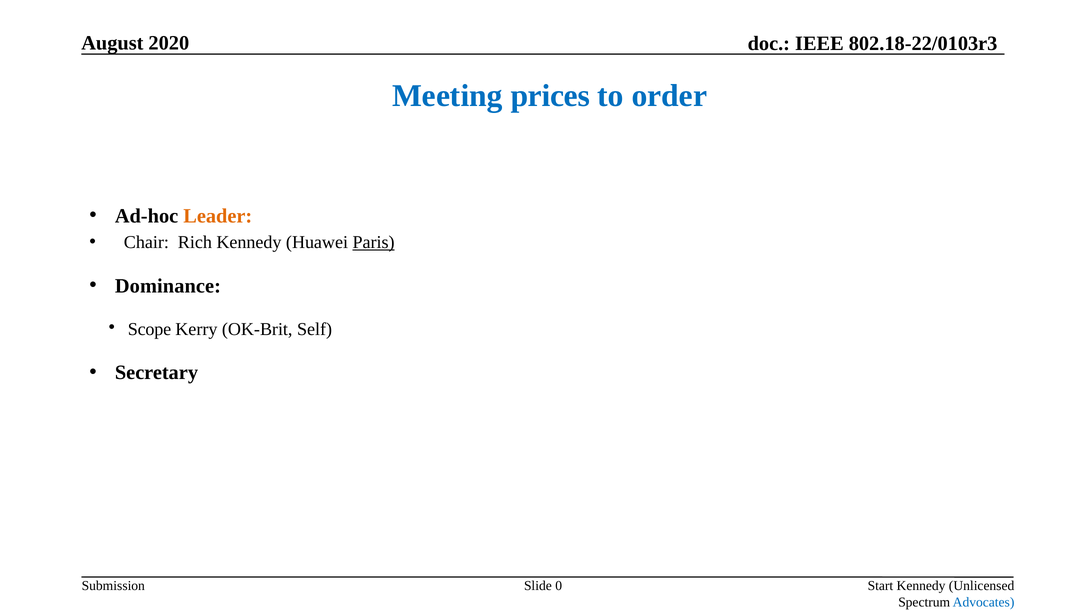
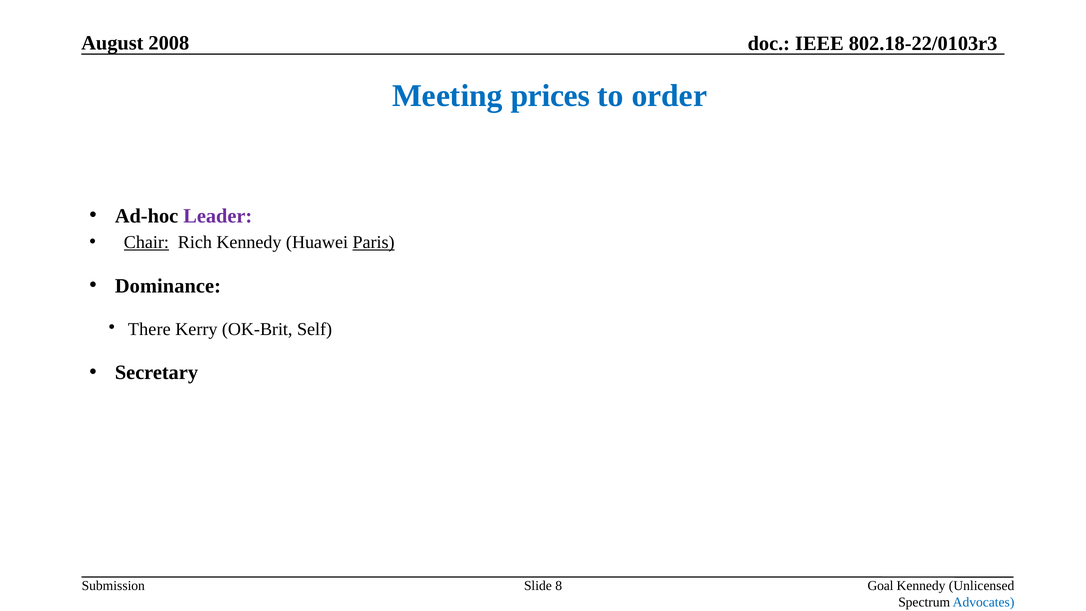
2020: 2020 -> 2008
Leader colour: orange -> purple
Chair underline: none -> present
Scope: Scope -> There
0: 0 -> 8
Start: Start -> Goal
